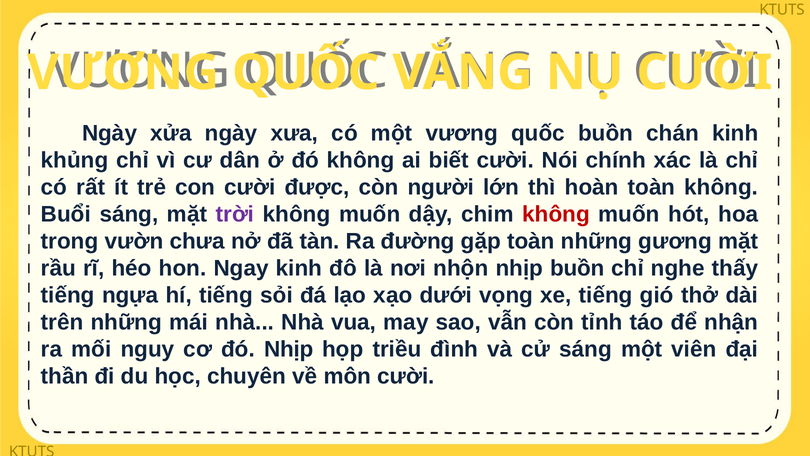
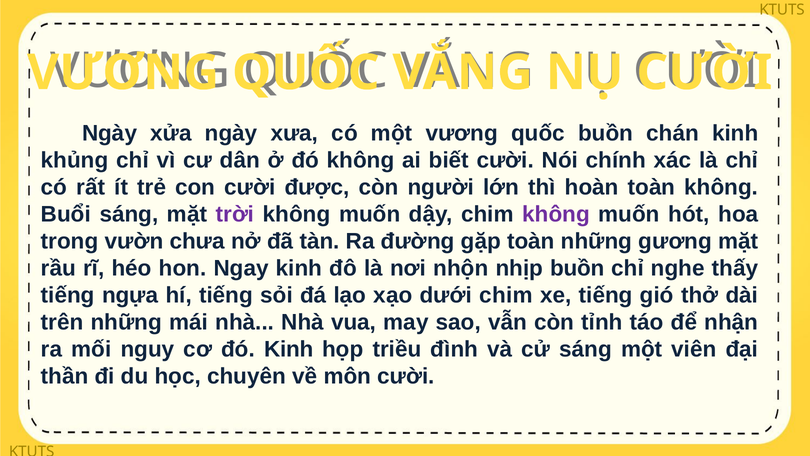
không at (556, 214) colour: red -> purple
dưới vọng: vọng -> chim
đó Nhịp: Nhịp -> Kinh
